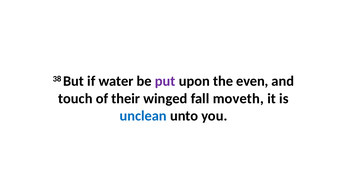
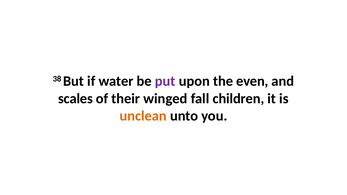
touch: touch -> scales
moveth: moveth -> children
unclean colour: blue -> orange
